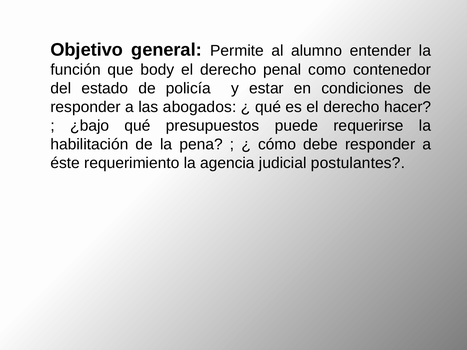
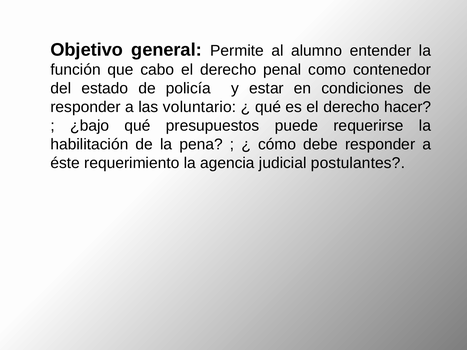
body: body -> cabo
abogados: abogados -> voluntario
